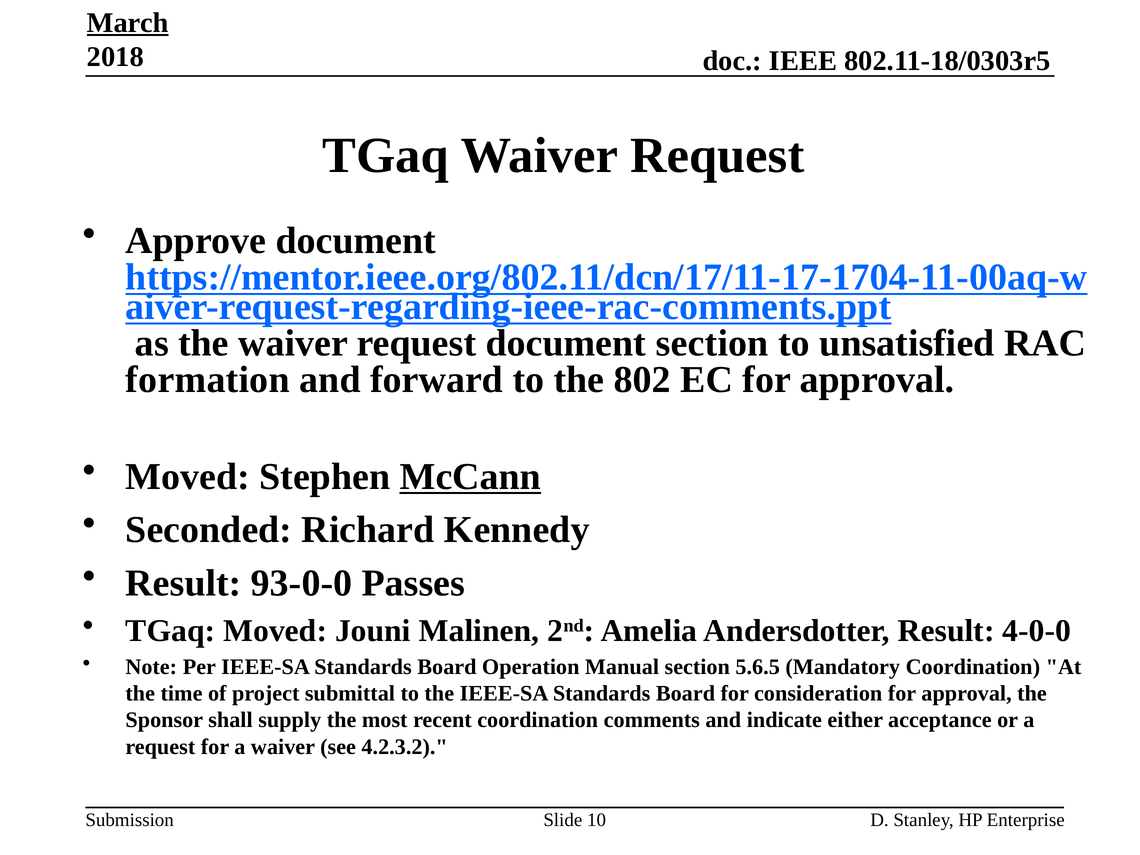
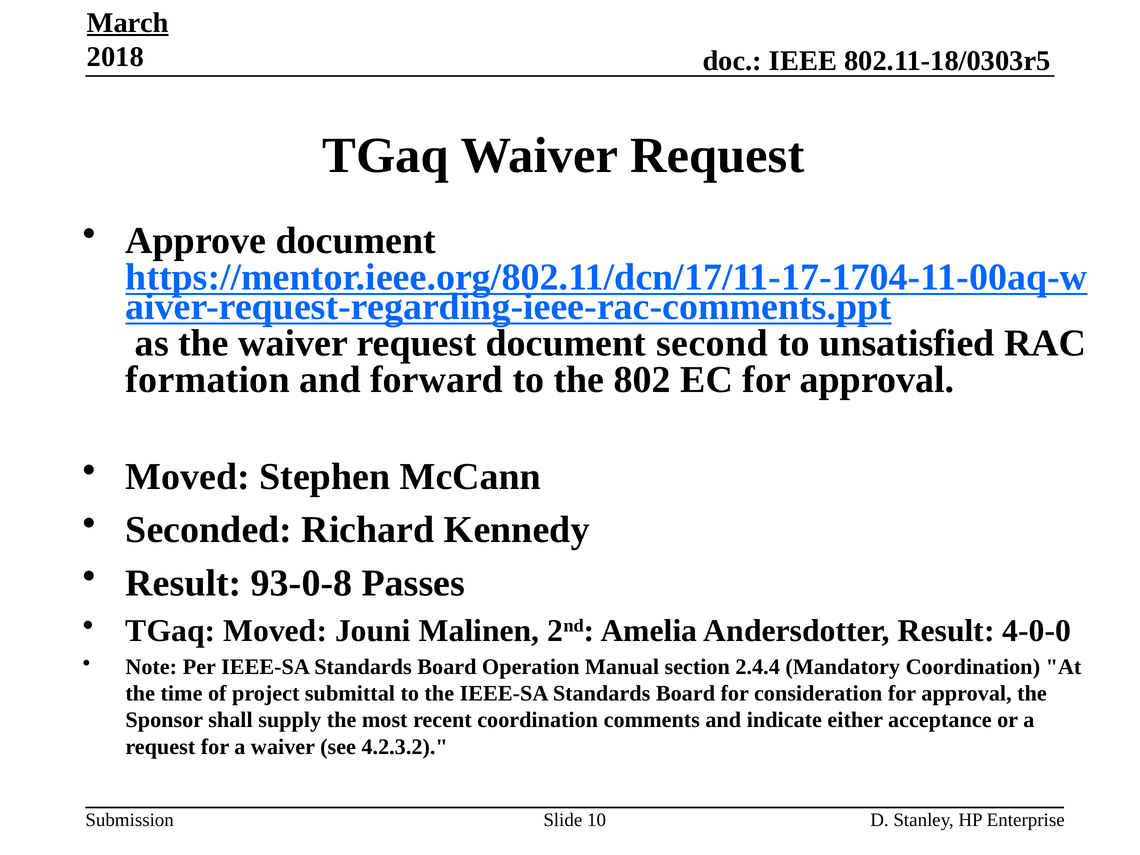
document section: section -> second
McCann underline: present -> none
93-0-0: 93-0-0 -> 93-0-8
5.6.5: 5.6.5 -> 2.4.4
